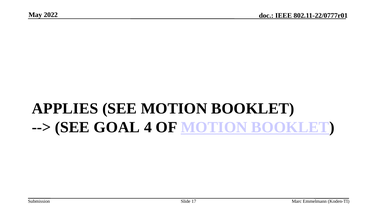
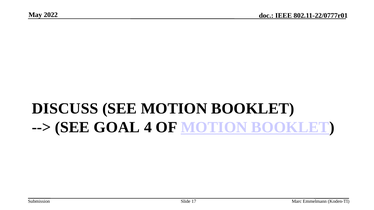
APPLIES: APPLIES -> DISCUSS
